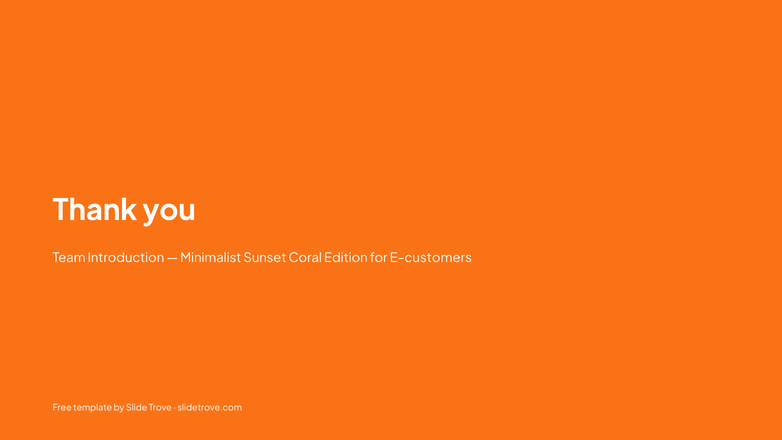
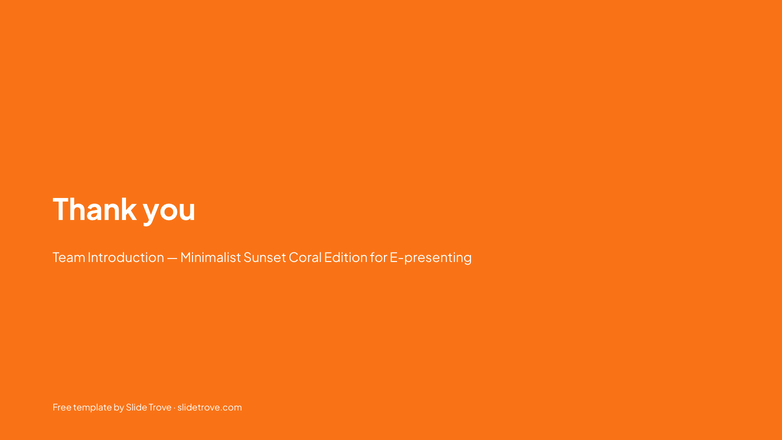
E-customers: E-customers -> E-presenting
